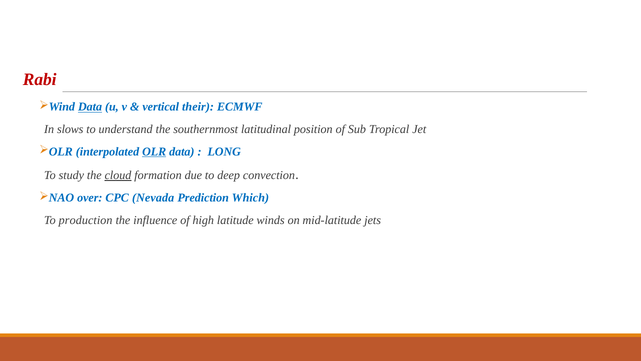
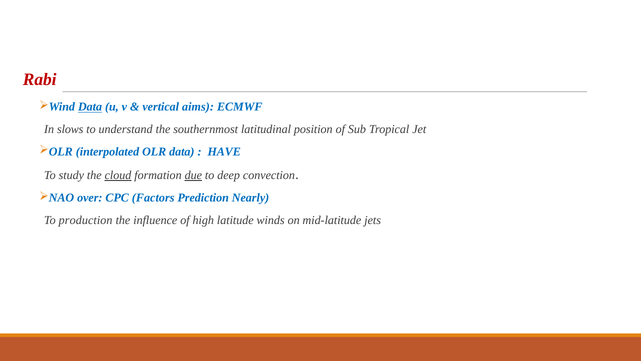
their: their -> aims
OLR underline: present -> none
LONG: LONG -> HAVE
due underline: none -> present
Nevada: Nevada -> Factors
Which: Which -> Nearly
